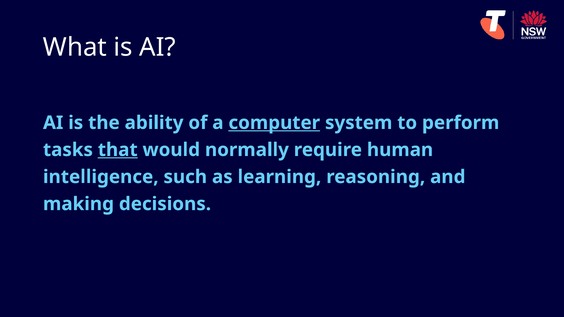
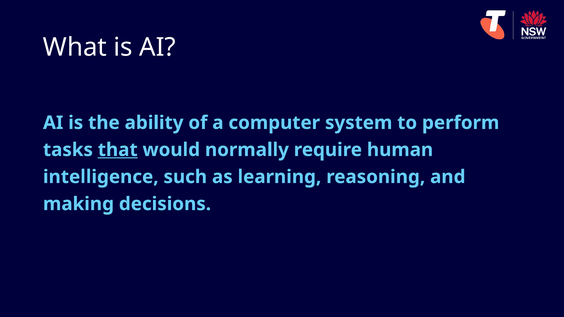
computer underline: present -> none
